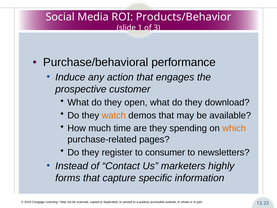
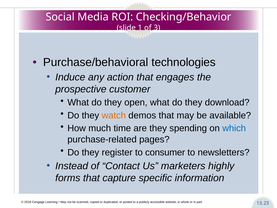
Products/Behavior: Products/Behavior -> Checking/Behavior
performance: performance -> technologies
which colour: orange -> blue
